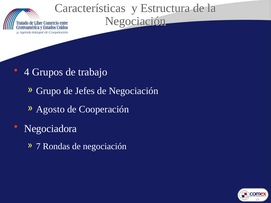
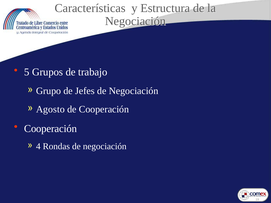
4: 4 -> 5
Negociadora at (50, 129): Negociadora -> Cooperación
7: 7 -> 4
